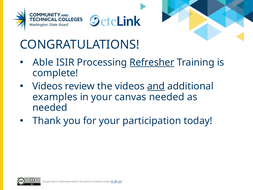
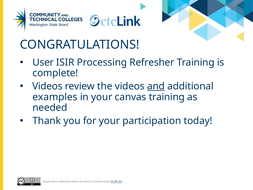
Able: Able -> User
Refresher underline: present -> none
canvas needed: needed -> training
